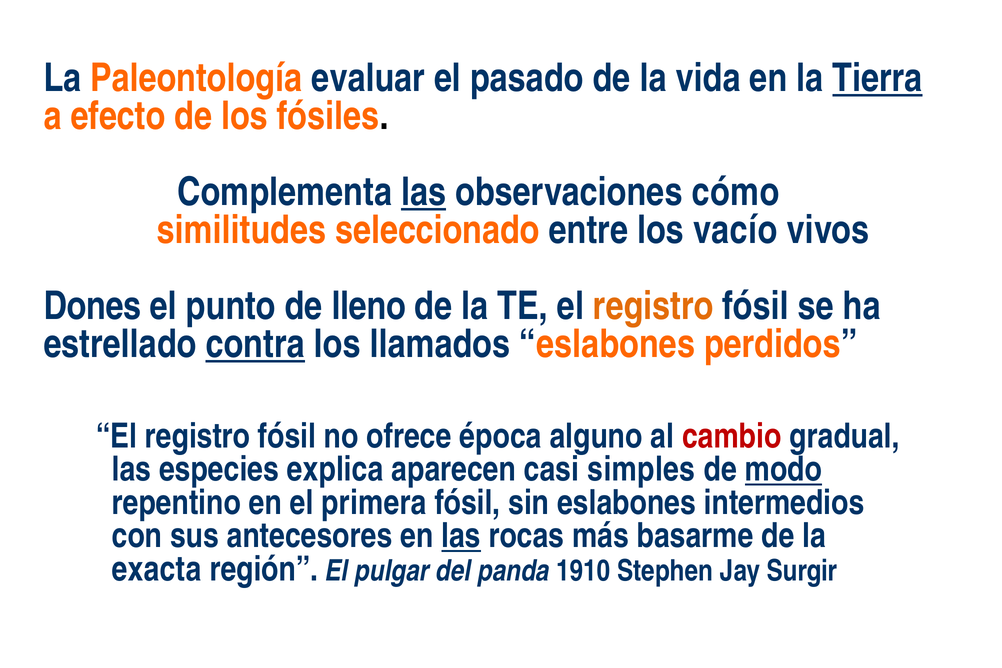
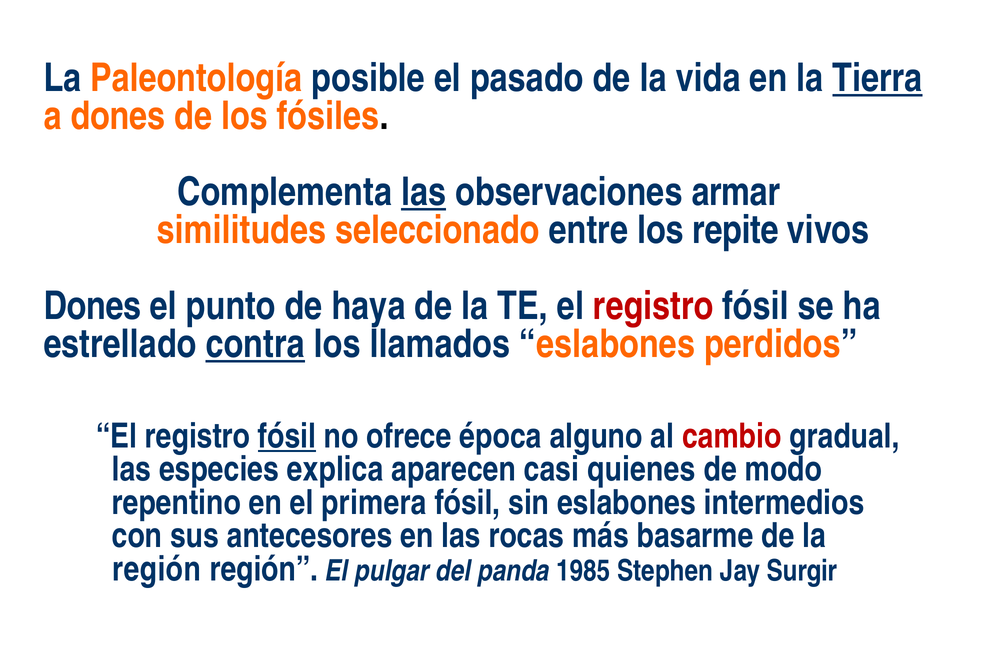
evaluar: evaluar -> posible
a efecto: efecto -> dones
cómo: cómo -> armar
vacío: vacío -> repite
lleno: lleno -> haya
registro at (653, 306) colour: orange -> red
fósil at (287, 436) underline: none -> present
simples: simples -> quienes
modo underline: present -> none
las at (461, 536) underline: present -> none
exacta at (157, 569): exacta -> región
1910: 1910 -> 1985
